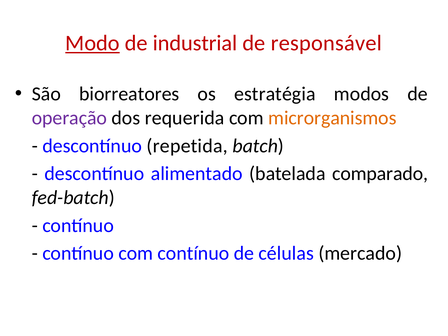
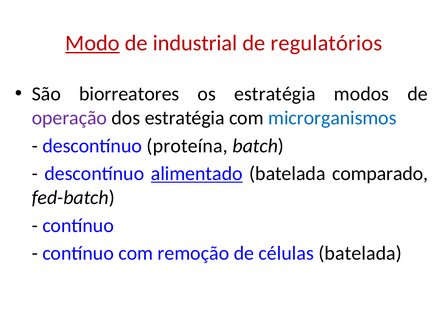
responsável: responsável -> regulatórios
dos requerida: requerida -> estratégia
microrganismos colour: orange -> blue
repetida: repetida -> proteína
alimentado underline: none -> present
com contínuo: contínuo -> remoção
células mercado: mercado -> batelada
